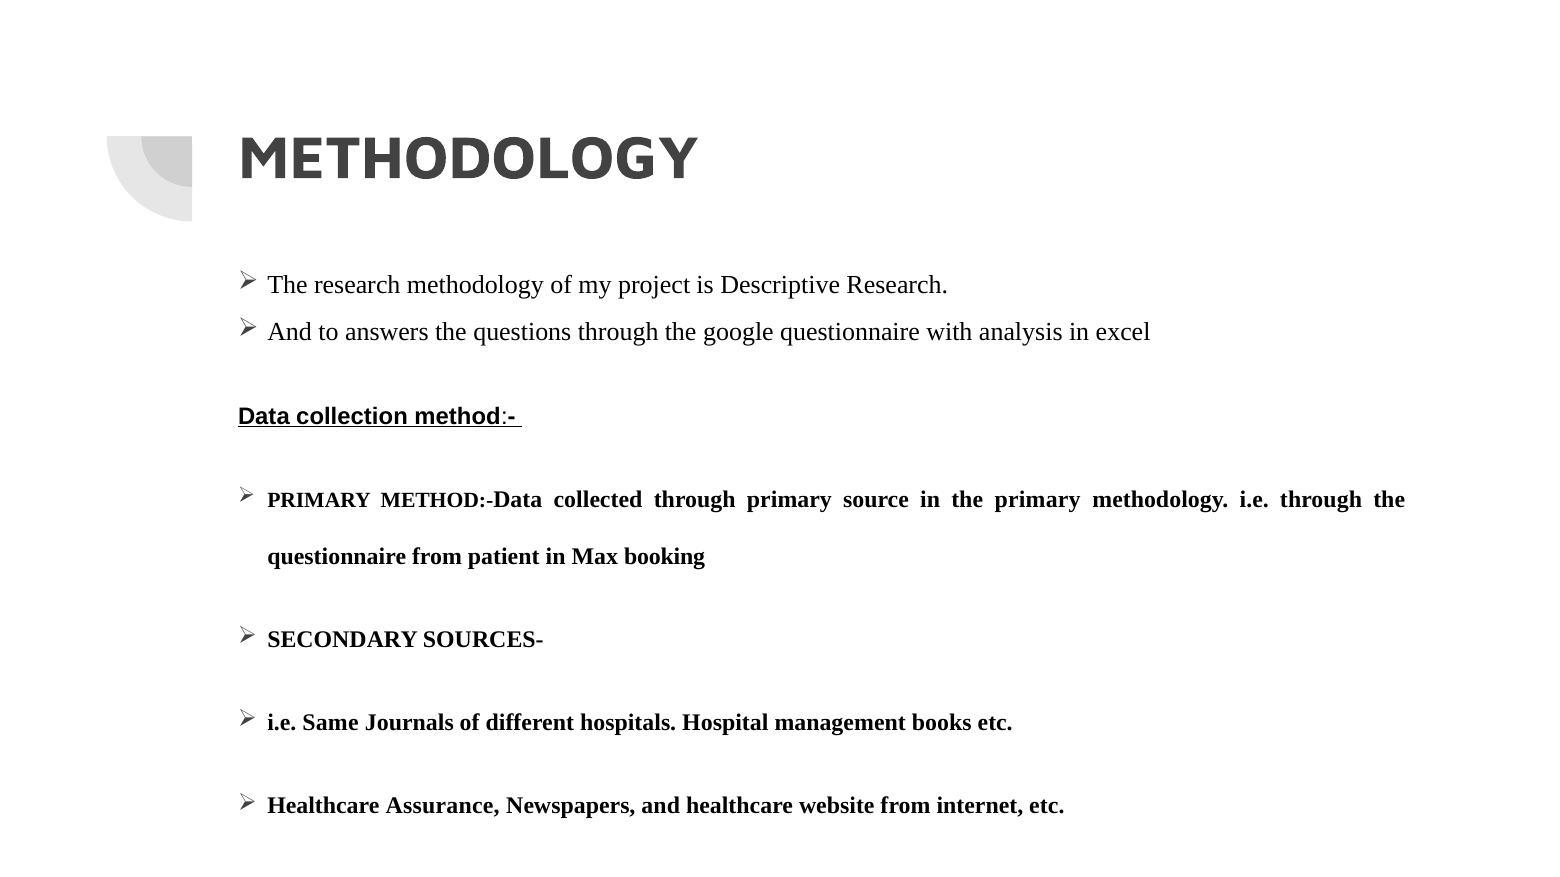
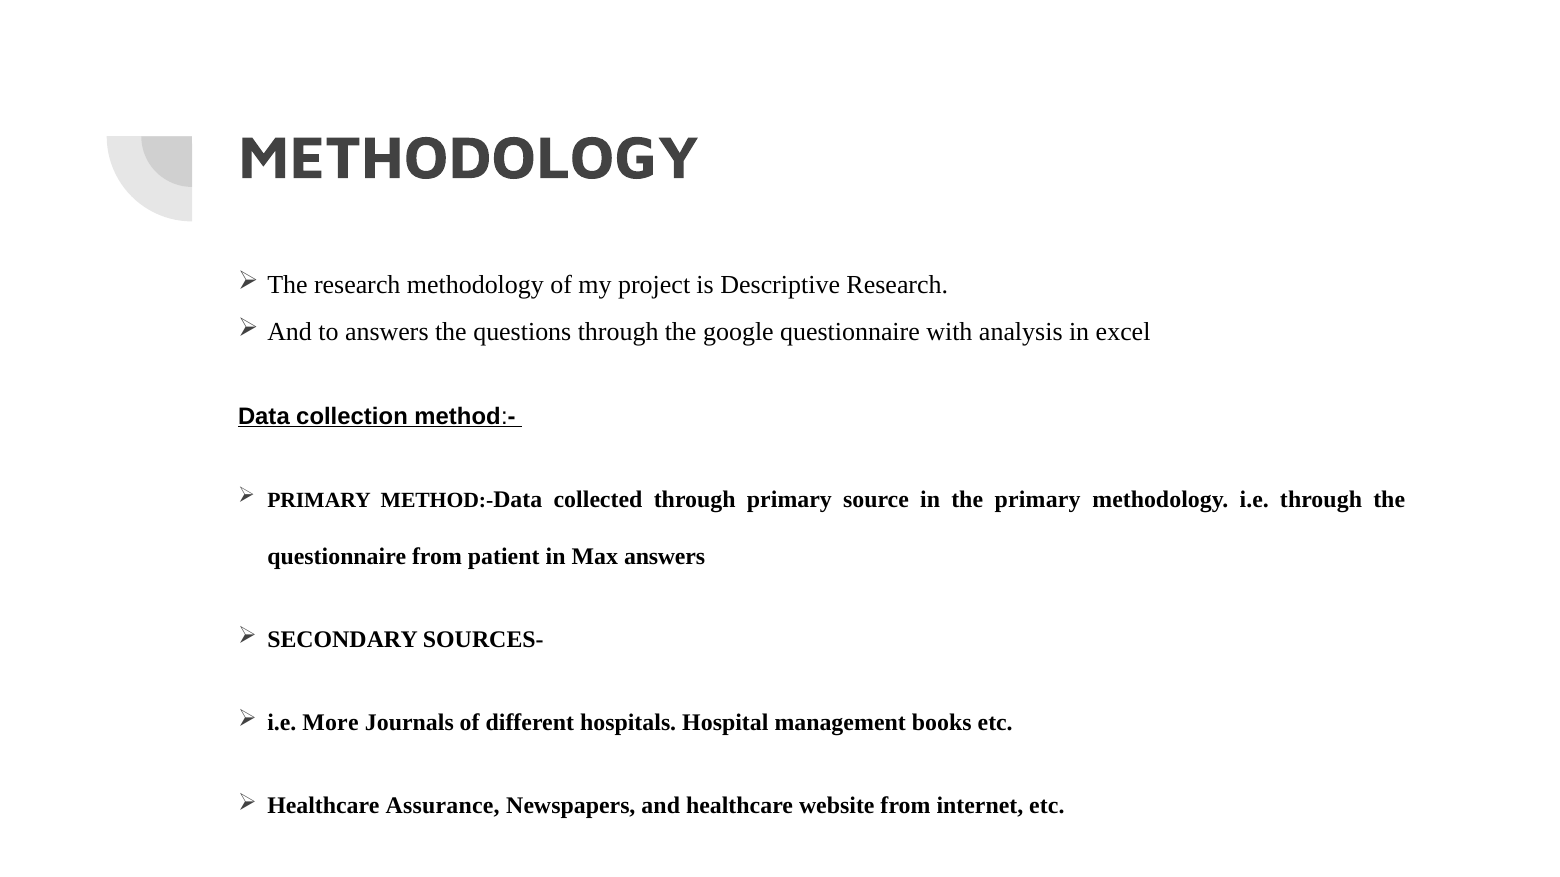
Max booking: booking -> answers
Same: Same -> More
